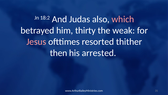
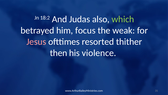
which colour: pink -> light green
thirty: thirty -> focus
arrested: arrested -> violence
